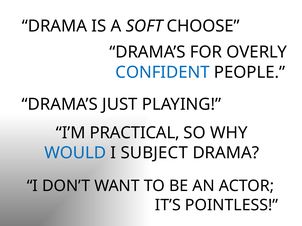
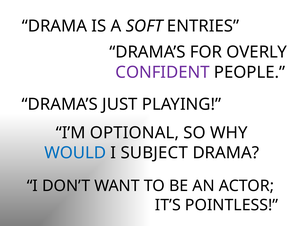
CHOOSE: CHOOSE -> ENTRIES
CONFIDENT colour: blue -> purple
PRACTICAL: PRACTICAL -> OPTIONAL
